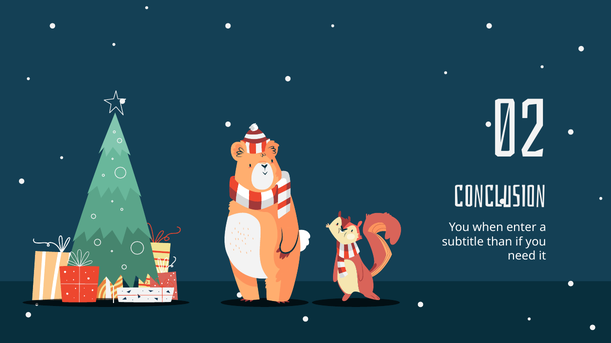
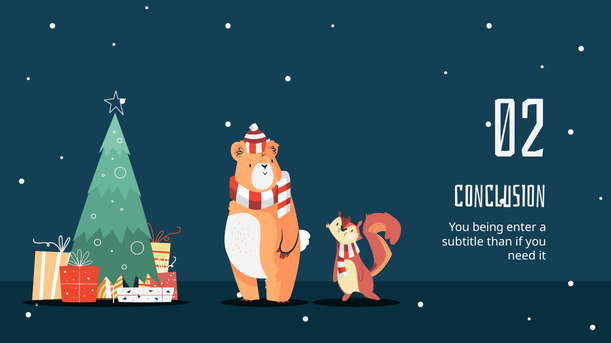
when: when -> being
